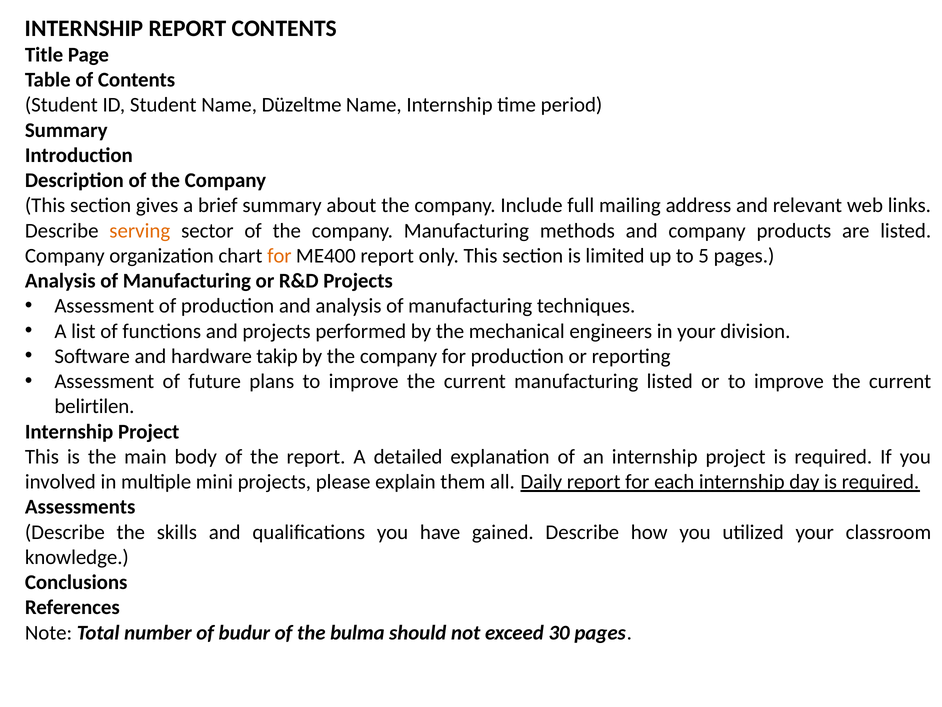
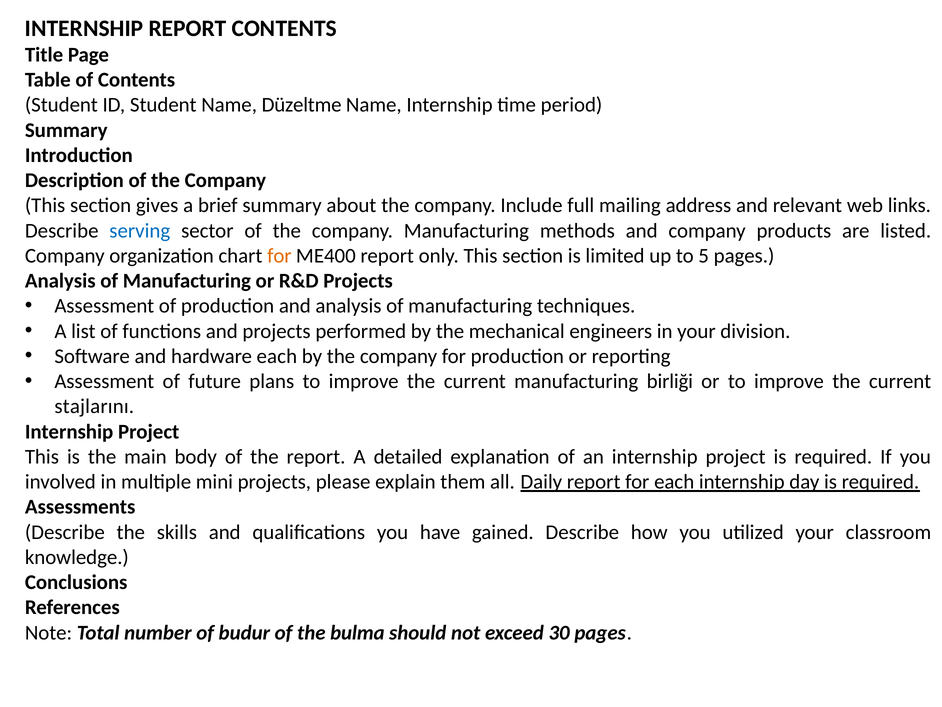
serving colour: orange -> blue
hardware takip: takip -> each
manufacturing listed: listed -> birliği
belirtilen: belirtilen -> stajlarını
